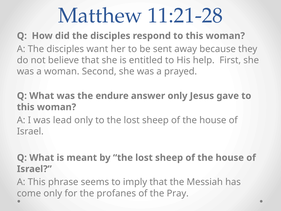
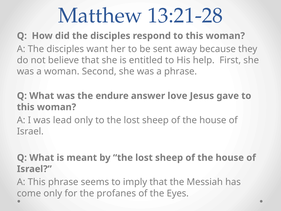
11:21-28: 11:21-28 -> 13:21-28
a prayed: prayed -> phrase
answer only: only -> love
Pray: Pray -> Eyes
